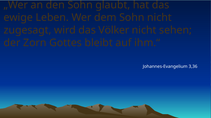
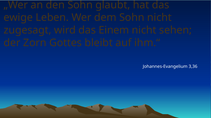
Völker: Völker -> Einem
